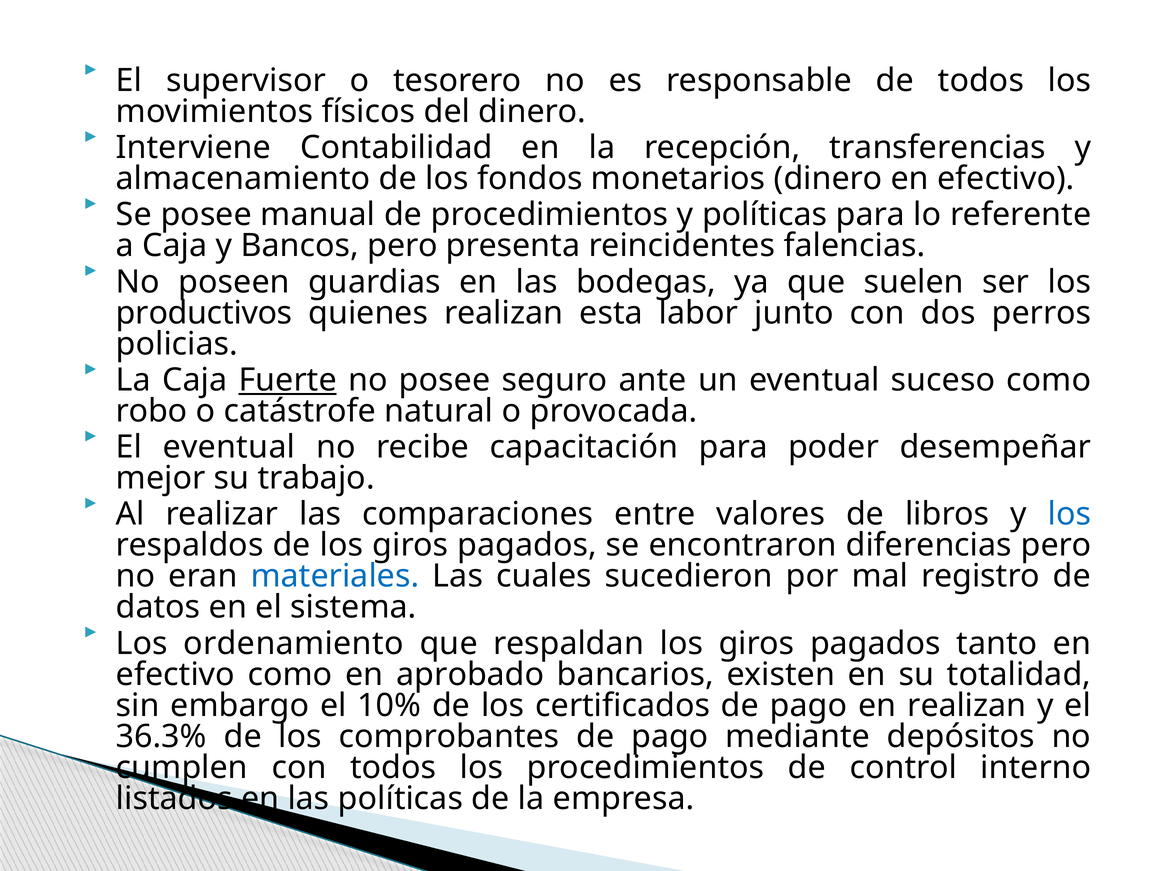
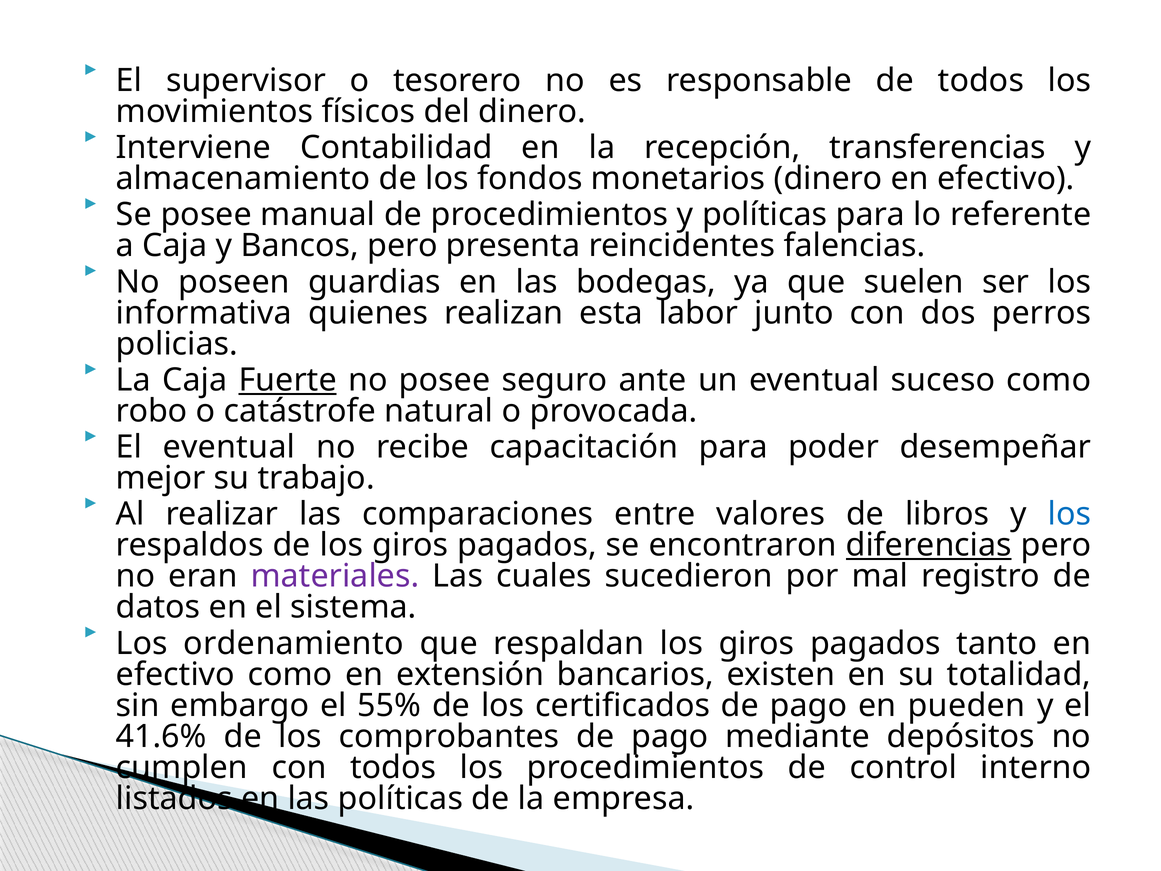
productivos: productivos -> informativa
diferencias underline: none -> present
materiales colour: blue -> purple
aprobado: aprobado -> extensión
10%: 10% -> 55%
en realizan: realizan -> pueden
36.3%: 36.3% -> 41.6%
